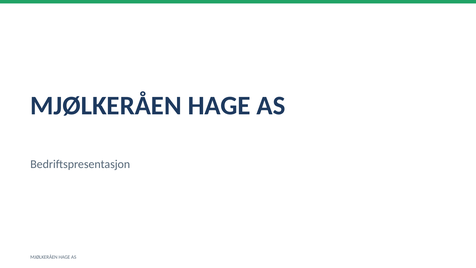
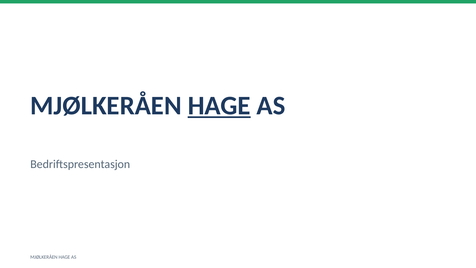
HAGE at (219, 106) underline: none -> present
